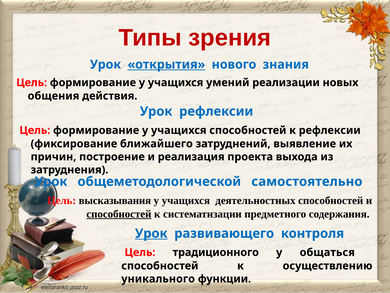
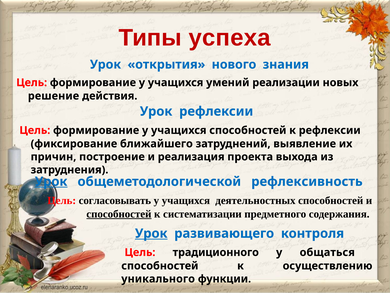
зрения: зрения -> успеха
открытия underline: present -> none
общения: общения -> решение
Урок at (51, 181) underline: none -> present
самостоятельно: самостоятельно -> рефлексивность
высказывания: высказывания -> согласовывать
